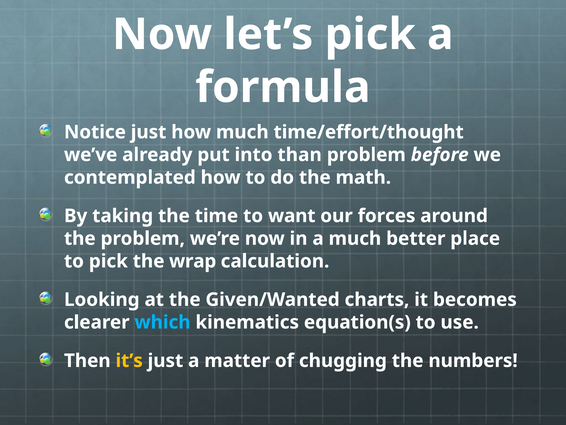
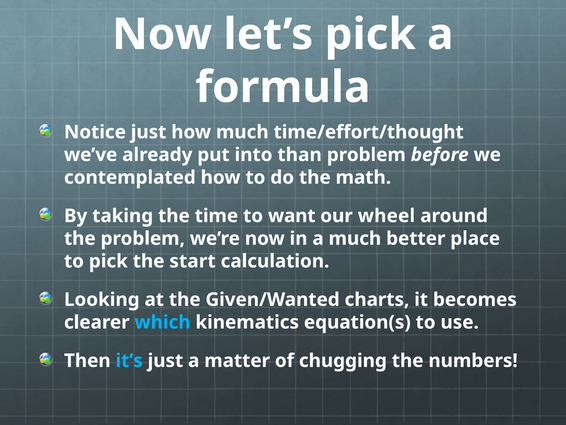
forces: forces -> wheel
wrap: wrap -> start
it’s colour: yellow -> light blue
